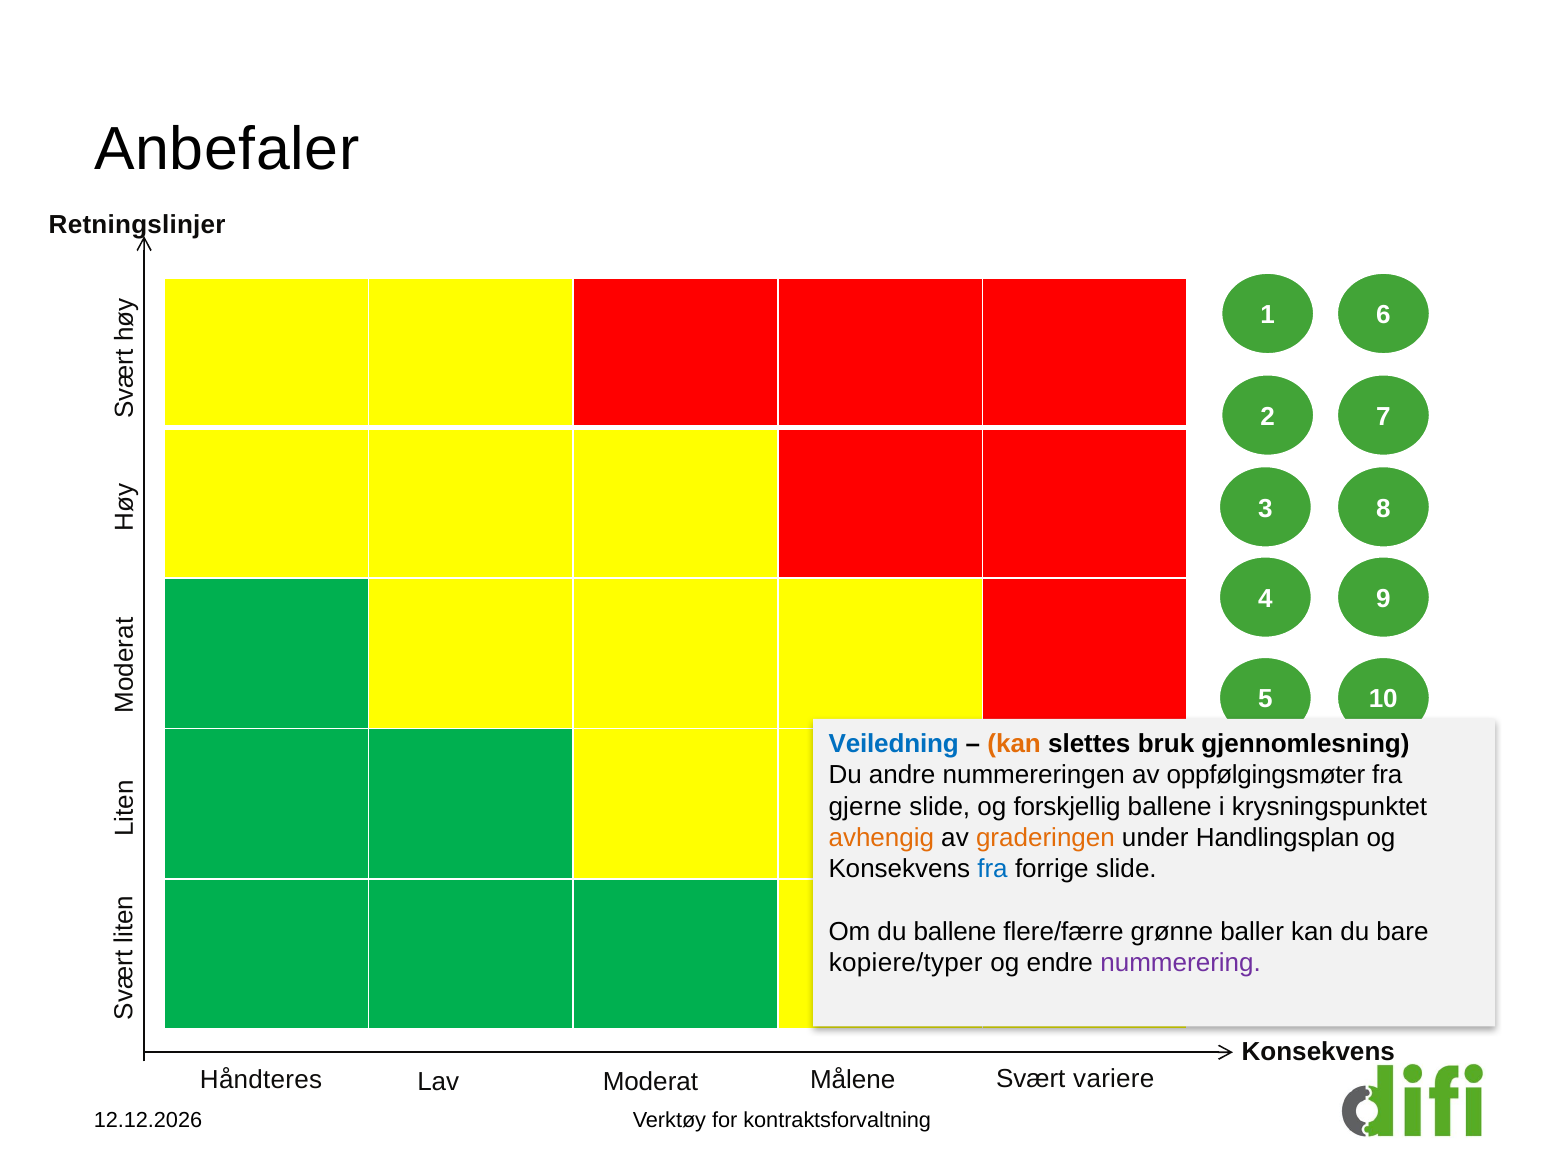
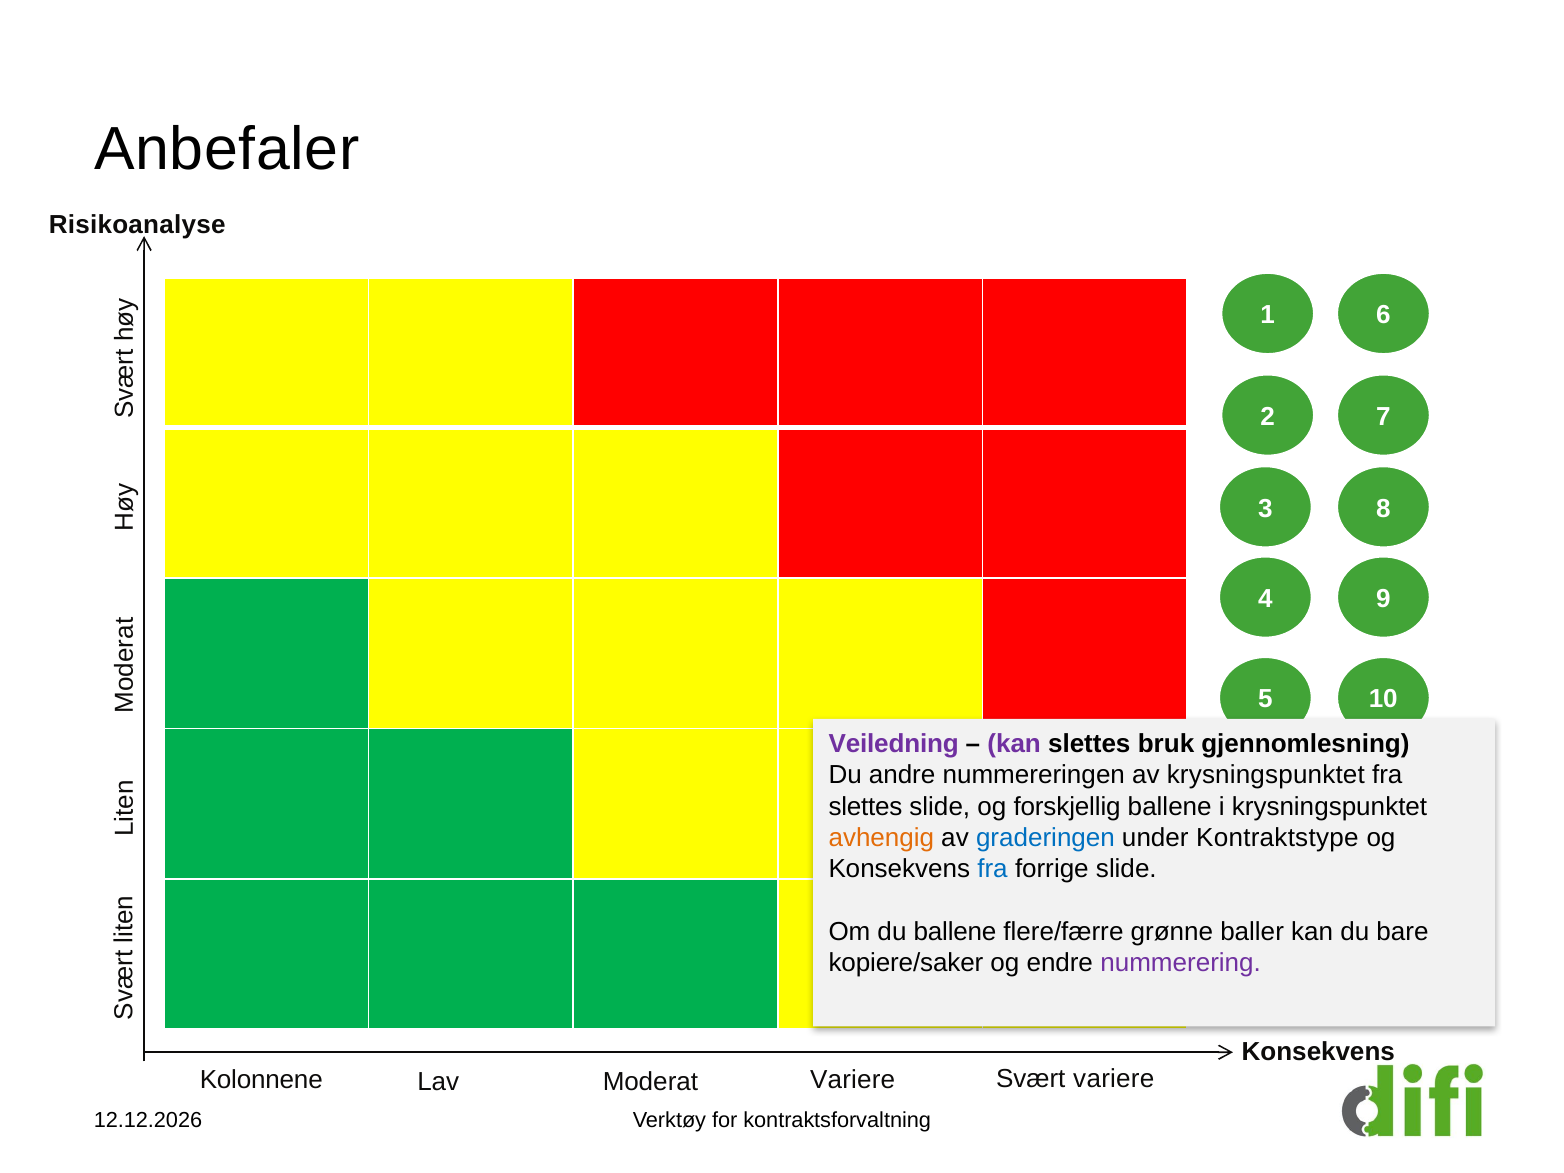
Retningslinjer: Retningslinjer -> Risikoanalyse
Veiledning colour: blue -> purple
kan at (1014, 744) colour: orange -> purple
av oppfølgingsmøter: oppfølgingsmøter -> krysningspunktet
gjerne at (865, 807): gjerne -> slettes
graderingen colour: orange -> blue
Handlingsplan: Handlingsplan -> Kontraktstype
kopiere/typer: kopiere/typer -> kopiere/saker
Håndteres: Håndteres -> Kolonnene
Moderat Målene: Målene -> Variere
